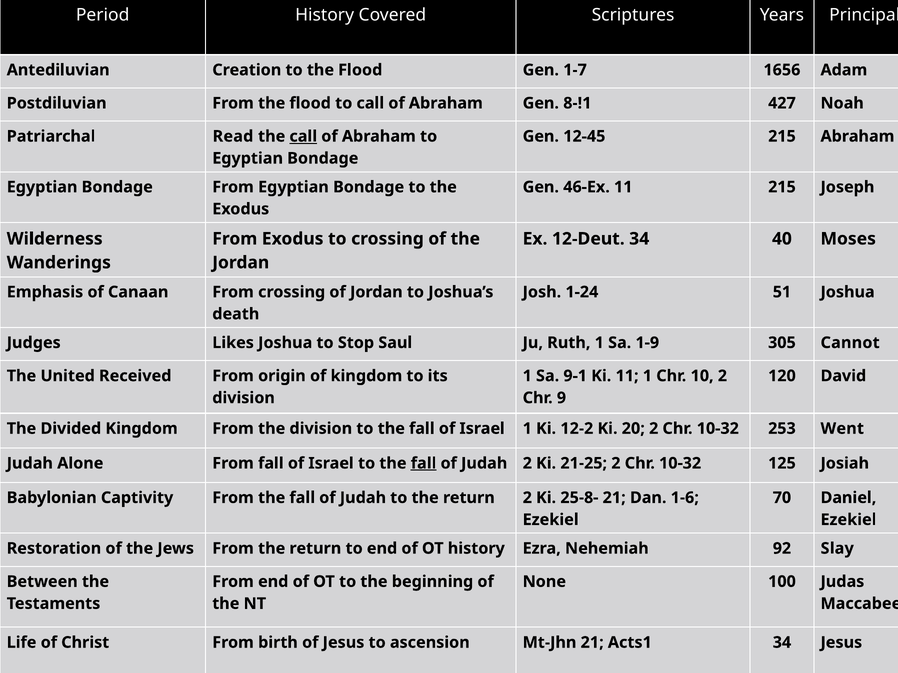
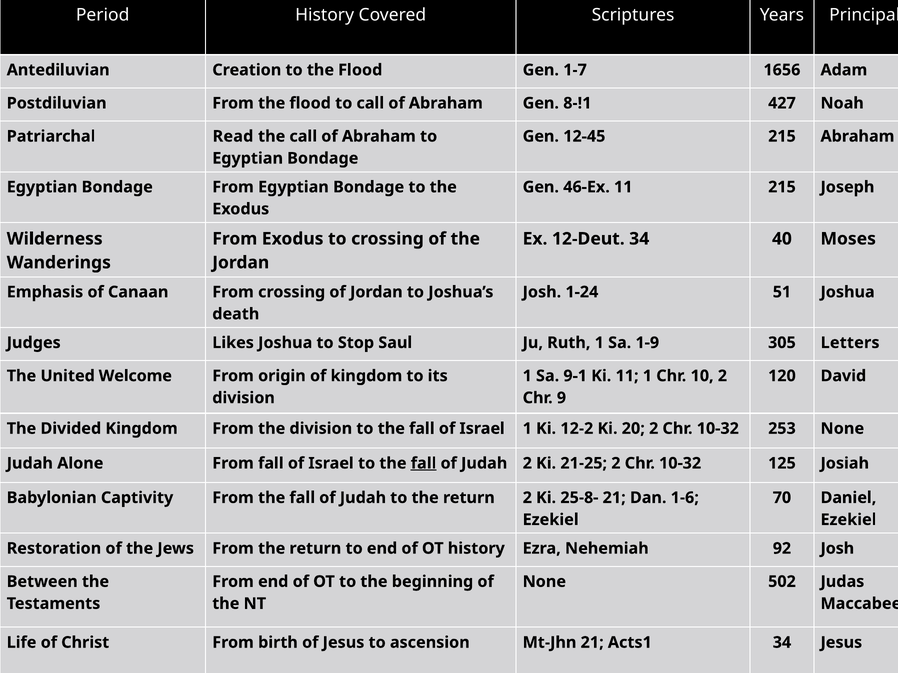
call at (303, 136) underline: present -> none
Cannot: Cannot -> Letters
Received: Received -> Welcome
253 Went: Went -> None
92 Slay: Slay -> Josh
100: 100 -> 502
